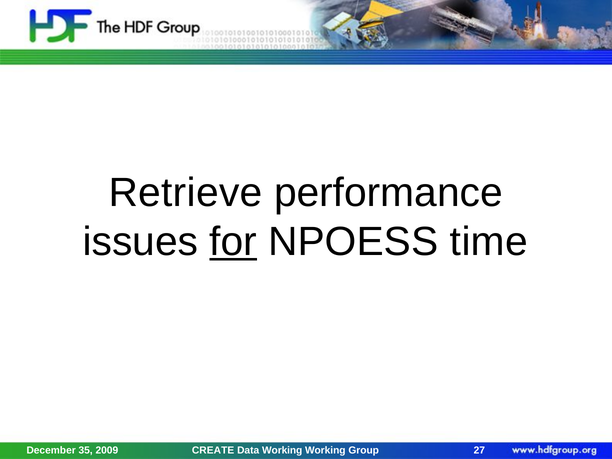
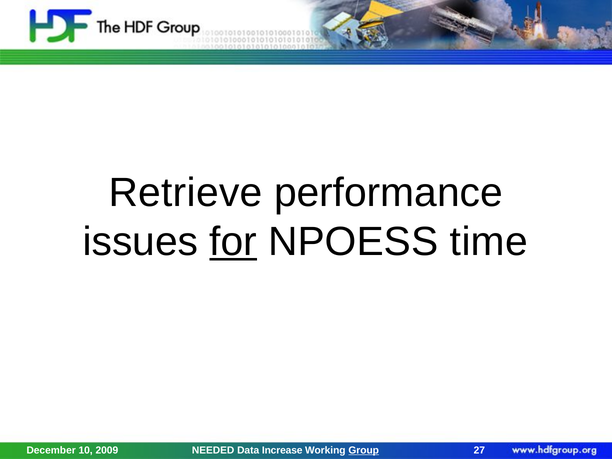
35: 35 -> 10
CREATE: CREATE -> NEEDED
Data Working: Working -> Increase
Group underline: none -> present
